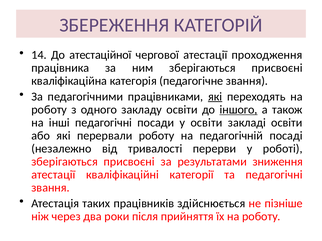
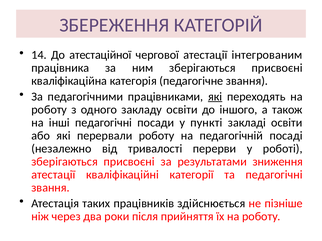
проходження: проходження -> інтегрованим
іншого underline: present -> none
у освіти: освіти -> пункті
